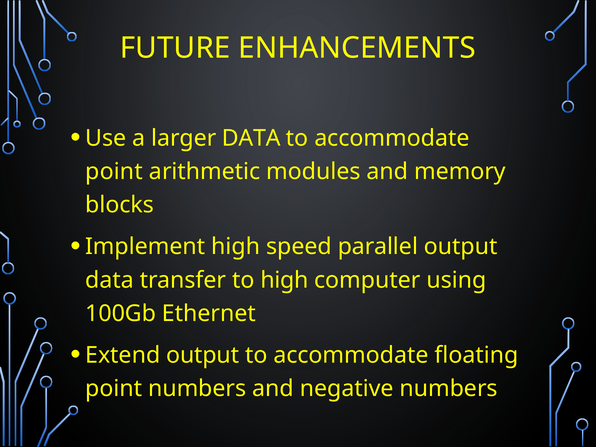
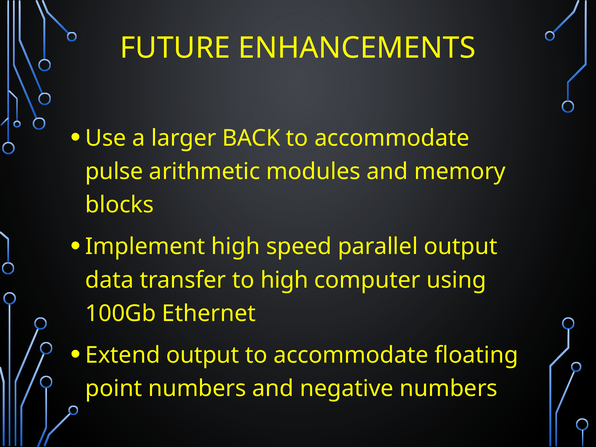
larger DATA: DATA -> BACK
point at (114, 172): point -> pulse
